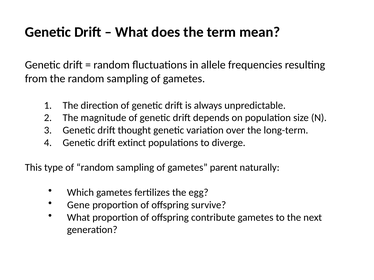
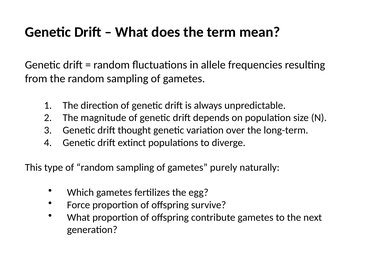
parent: parent -> purely
Gene: Gene -> Force
